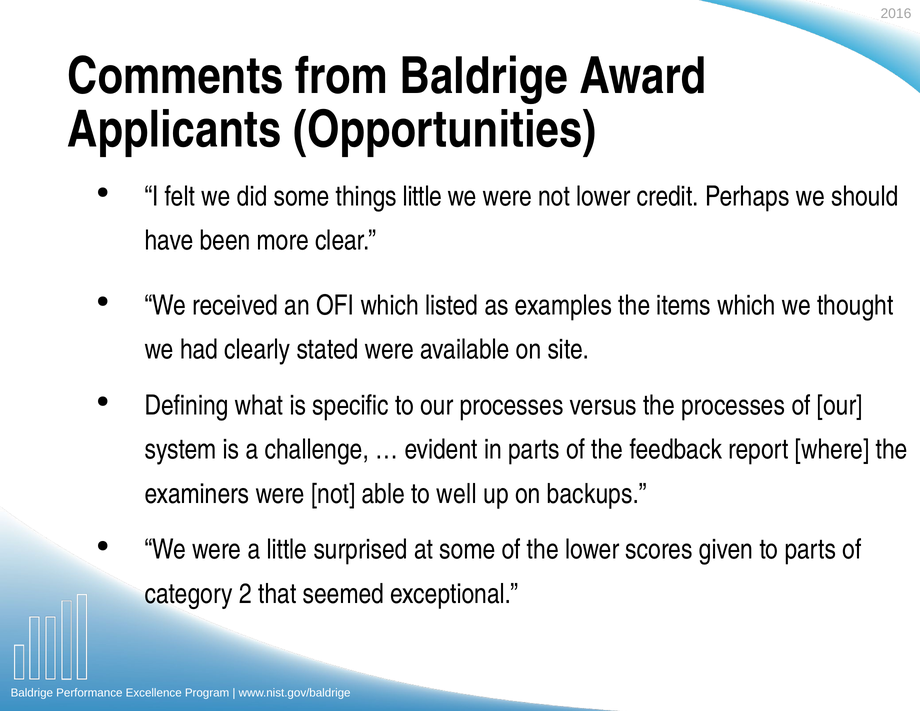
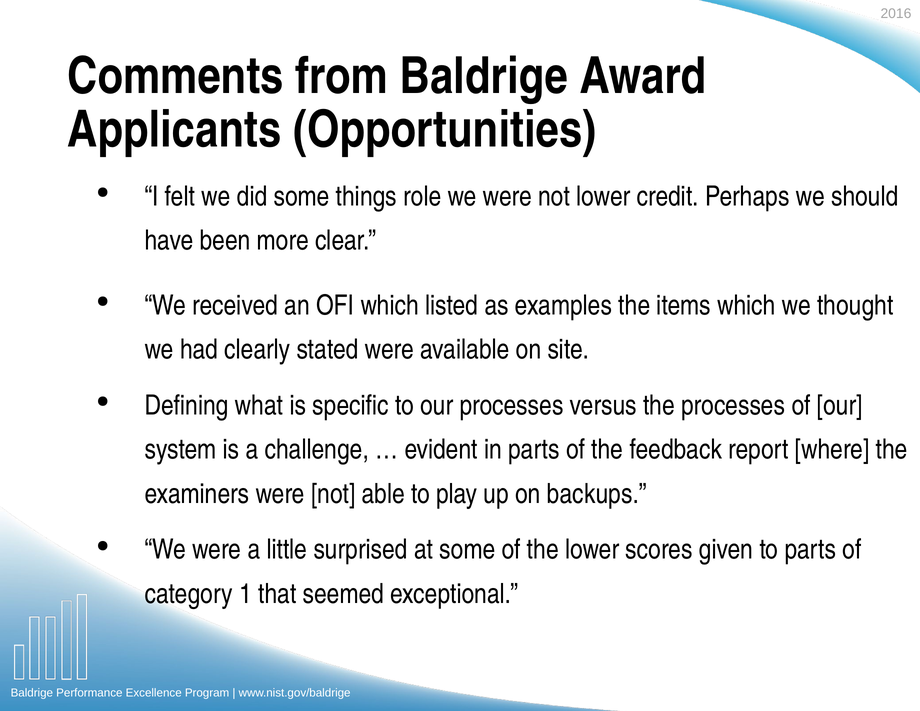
things little: little -> role
well: well -> play
2: 2 -> 1
